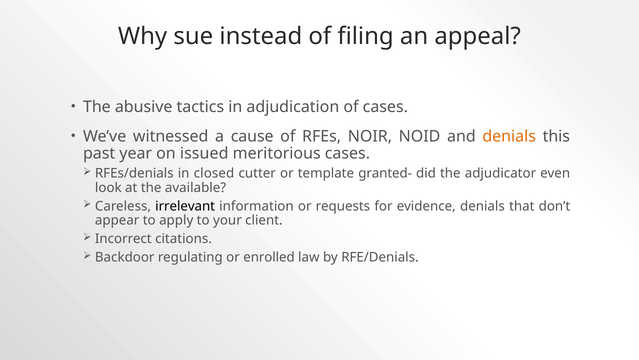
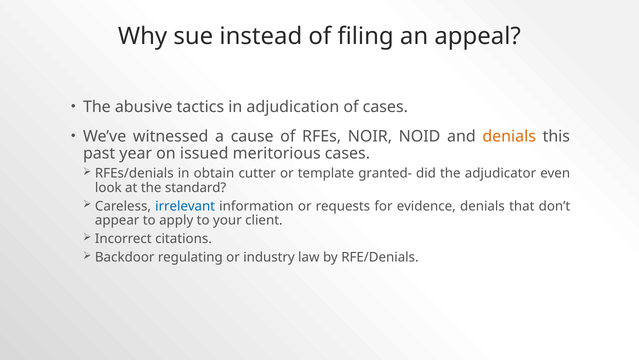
closed: closed -> obtain
available: available -> standard
irrelevant colour: black -> blue
enrolled: enrolled -> industry
